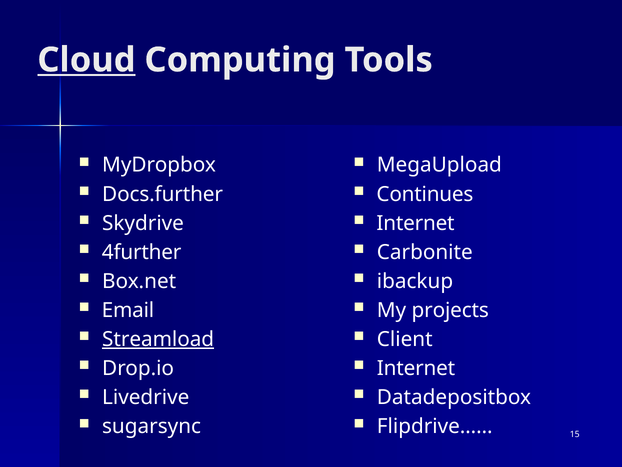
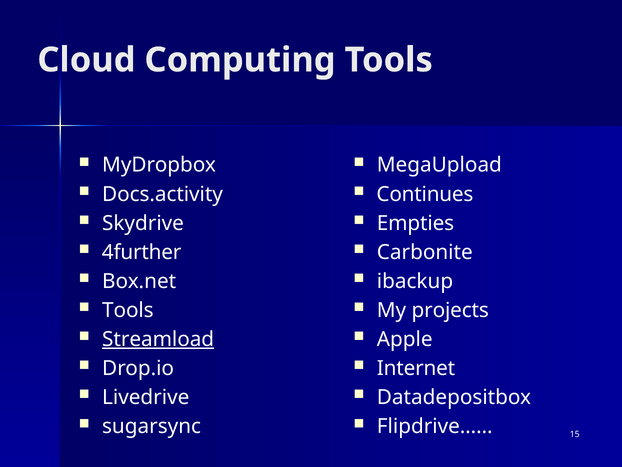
Cloud underline: present -> none
Docs.further: Docs.further -> Docs.activity
Internet at (416, 223): Internet -> Empties
Email at (128, 310): Email -> Tools
Client: Client -> Apple
